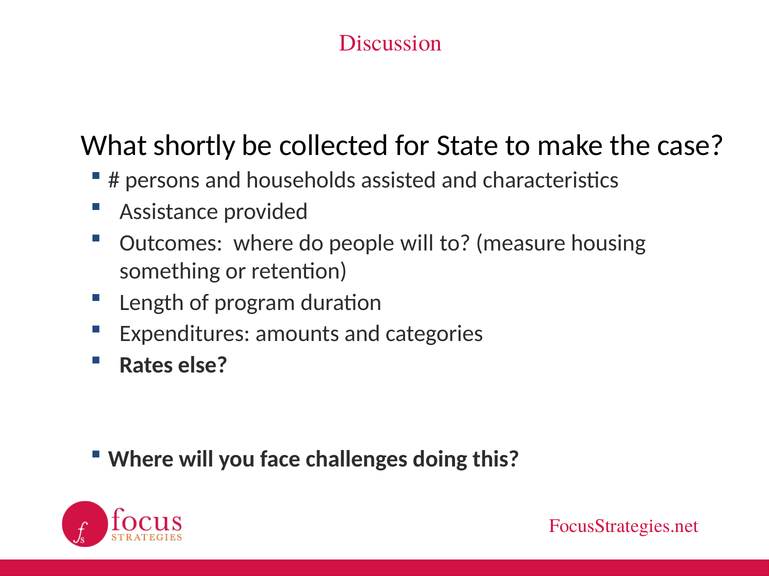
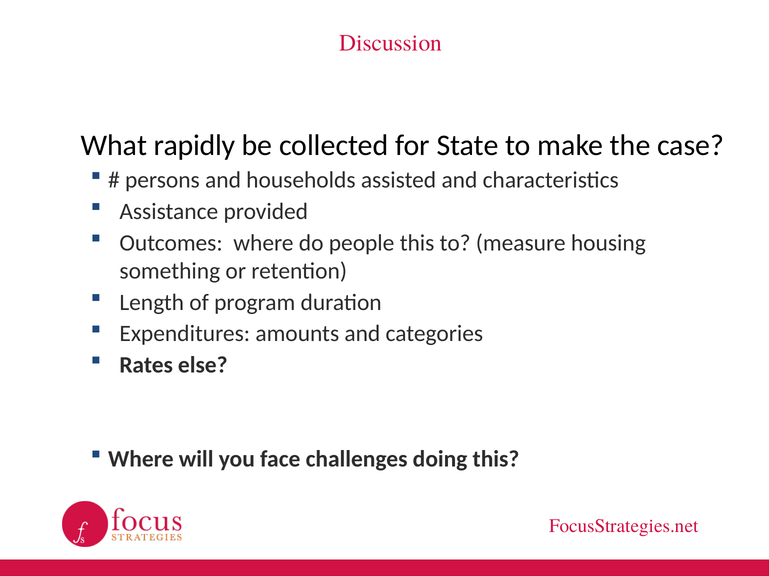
shortly: shortly -> rapidly
people will: will -> this
